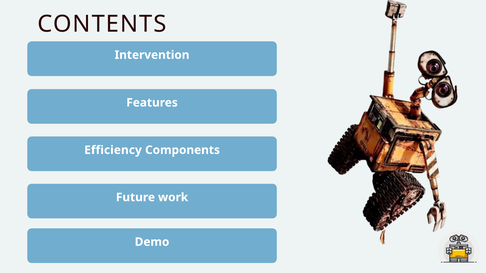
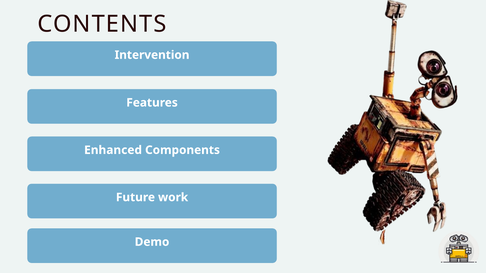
Efficiency: Efficiency -> Enhanced
